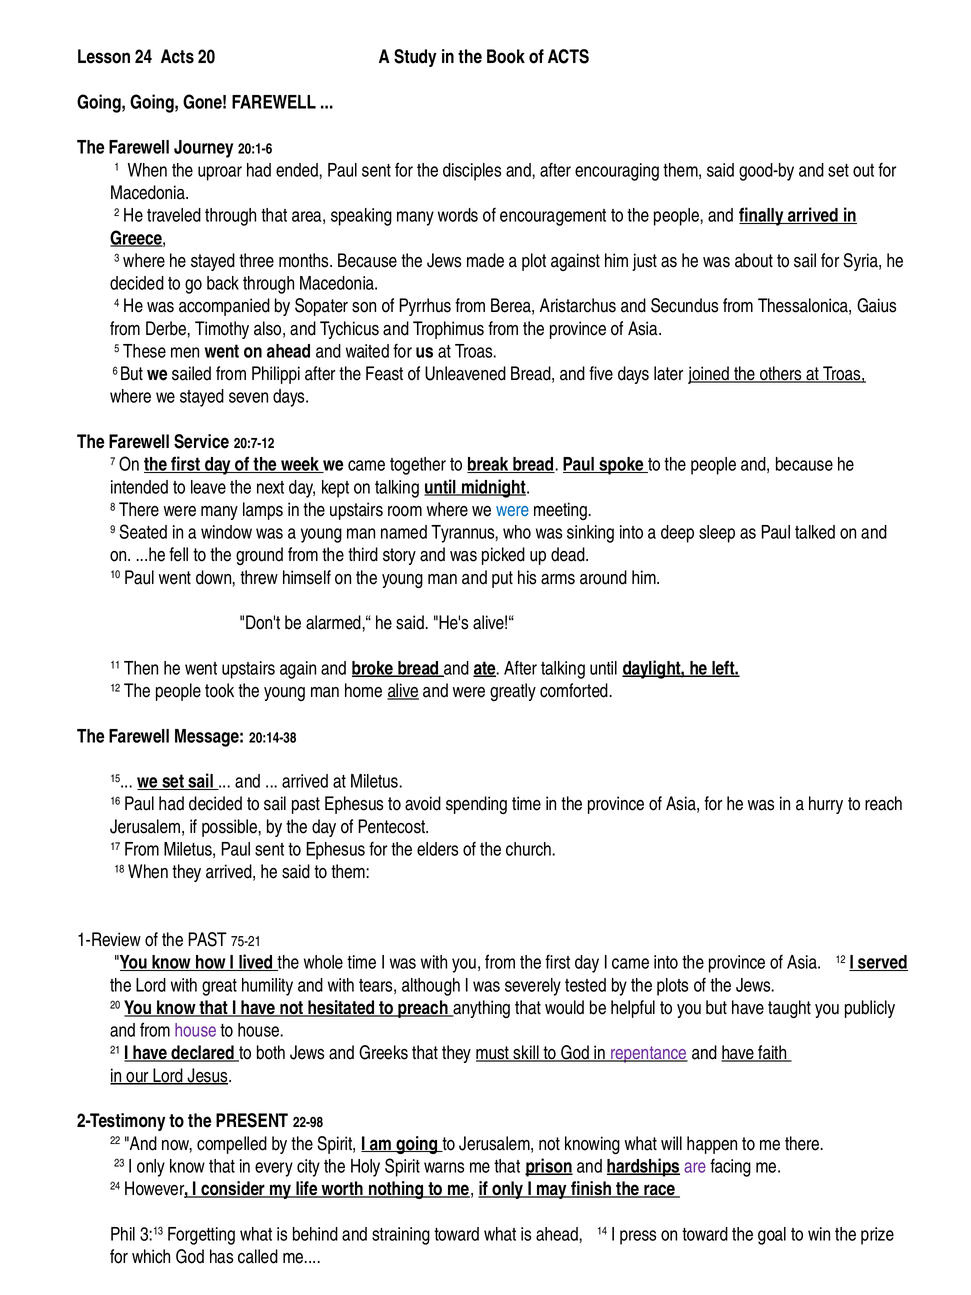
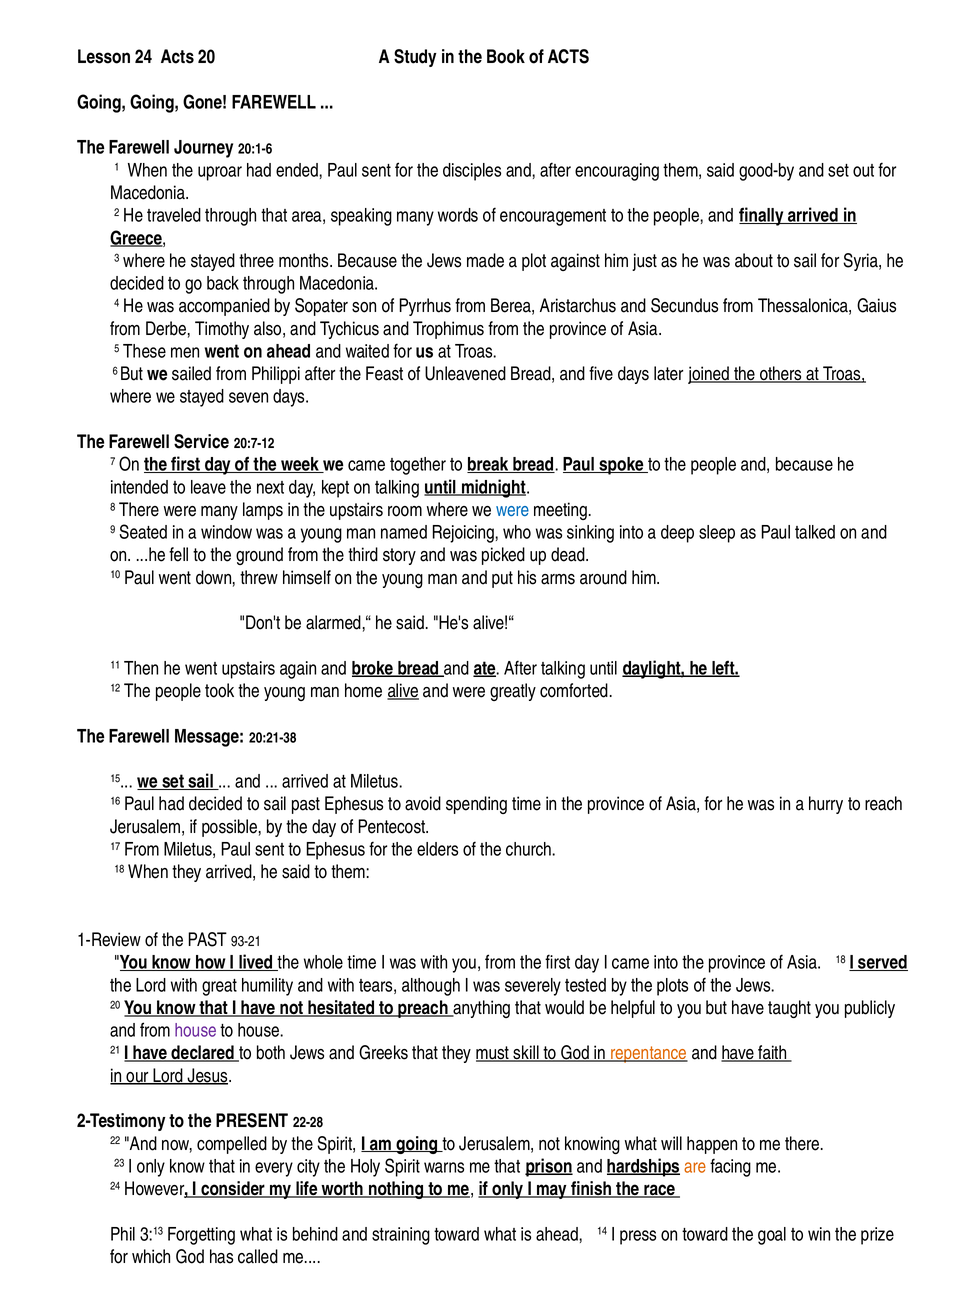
Tyrannus: Tyrannus -> Rejoicing
20:14-38: 20:14-38 -> 20:21-38
75-21: 75-21 -> 93-21
Asia 12: 12 -> 18
repentance colour: purple -> orange
22-98: 22-98 -> 22-28
are colour: purple -> orange
